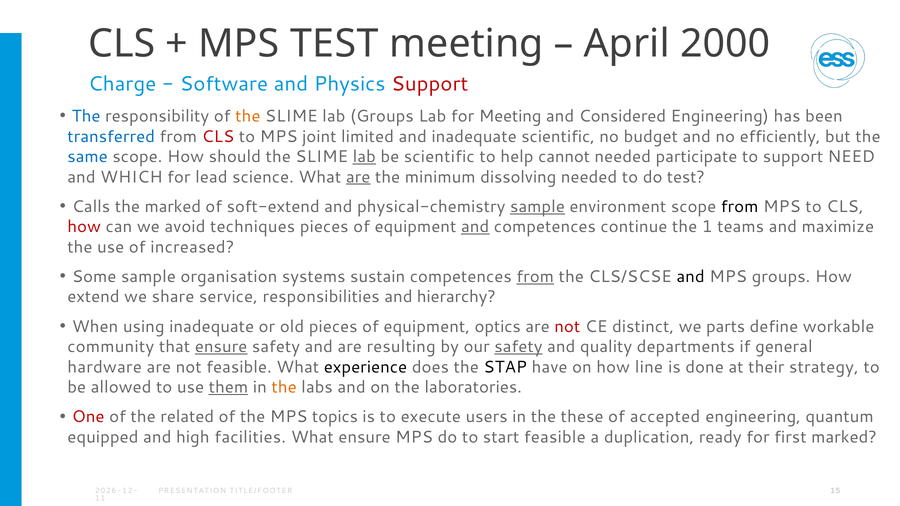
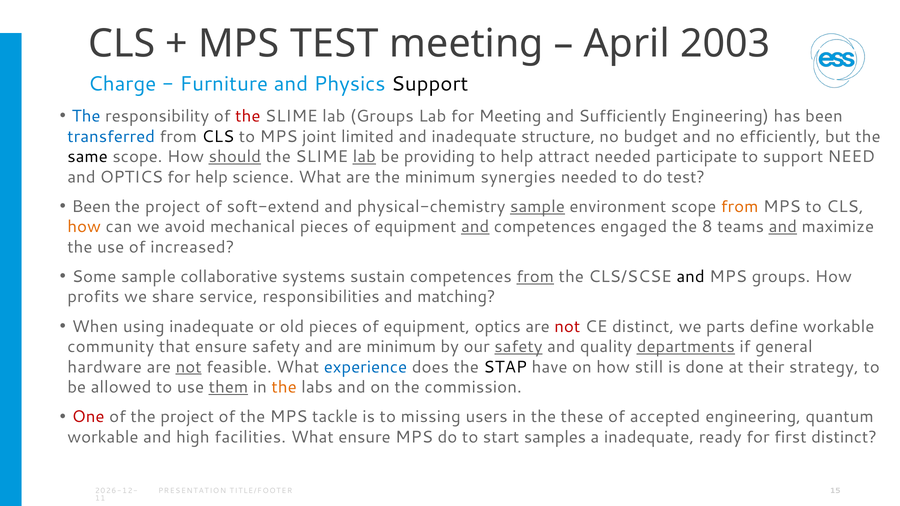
2000: 2000 -> 2003
Software: Software -> Furniture
Support at (430, 84) colour: red -> black
the at (248, 116) colour: orange -> red
Considered: Considered -> Sufficiently
CLS at (218, 137) colour: red -> black
inadequate scientific: scientific -> structure
same colour: blue -> black
should underline: none -> present
be scientific: scientific -> providing
cannot: cannot -> attract
and WHICH: WHICH -> OPTICS
for lead: lead -> help
are at (358, 177) underline: present -> none
dissolving: dissolving -> synergies
Calls at (91, 207): Calls -> Been
marked at (173, 207): marked -> project
from at (740, 207) colour: black -> orange
how at (84, 227) colour: red -> orange
techniques: techniques -> mechanical
continue: continue -> engaged
1: 1 -> 8
and at (783, 227) underline: none -> present
organisation: organisation -> collaborative
extend: extend -> profits
hierarchy: hierarchy -> matching
ensure at (221, 347) underline: present -> none
are resulting: resulting -> minimum
departments underline: none -> present
not at (189, 367) underline: none -> present
experience colour: black -> blue
line: line -> still
laboratories: laboratories -> commission
of the related: related -> project
topics: topics -> tackle
execute: execute -> missing
equipped at (103, 437): equipped -> workable
start feasible: feasible -> samples
a duplication: duplication -> inadequate
first marked: marked -> distinct
